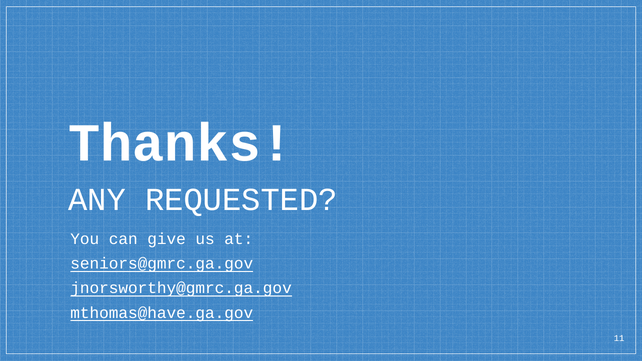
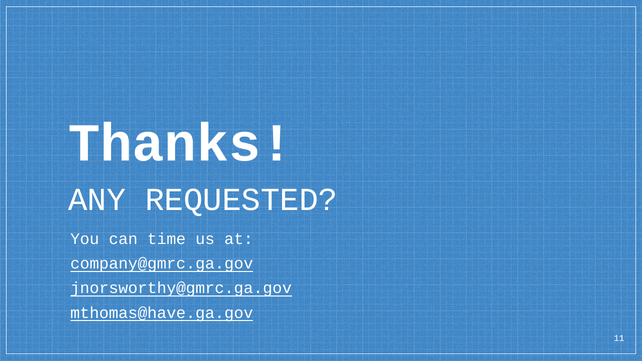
give: give -> time
seniors@gmrc.ga.gov: seniors@gmrc.ga.gov -> company@gmrc.ga.gov
